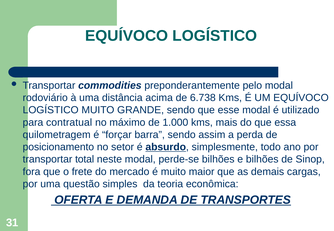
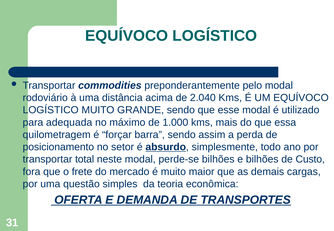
6.738: 6.738 -> 2.040
contratual: contratual -> adequada
Sinop: Sinop -> Custo
